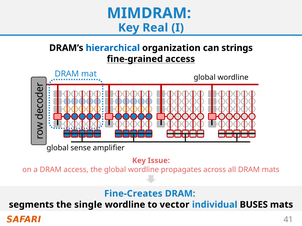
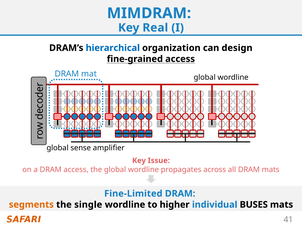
strings: strings -> design
Fine-Creates: Fine-Creates -> Fine-Limited
segments colour: black -> orange
vector: vector -> higher
